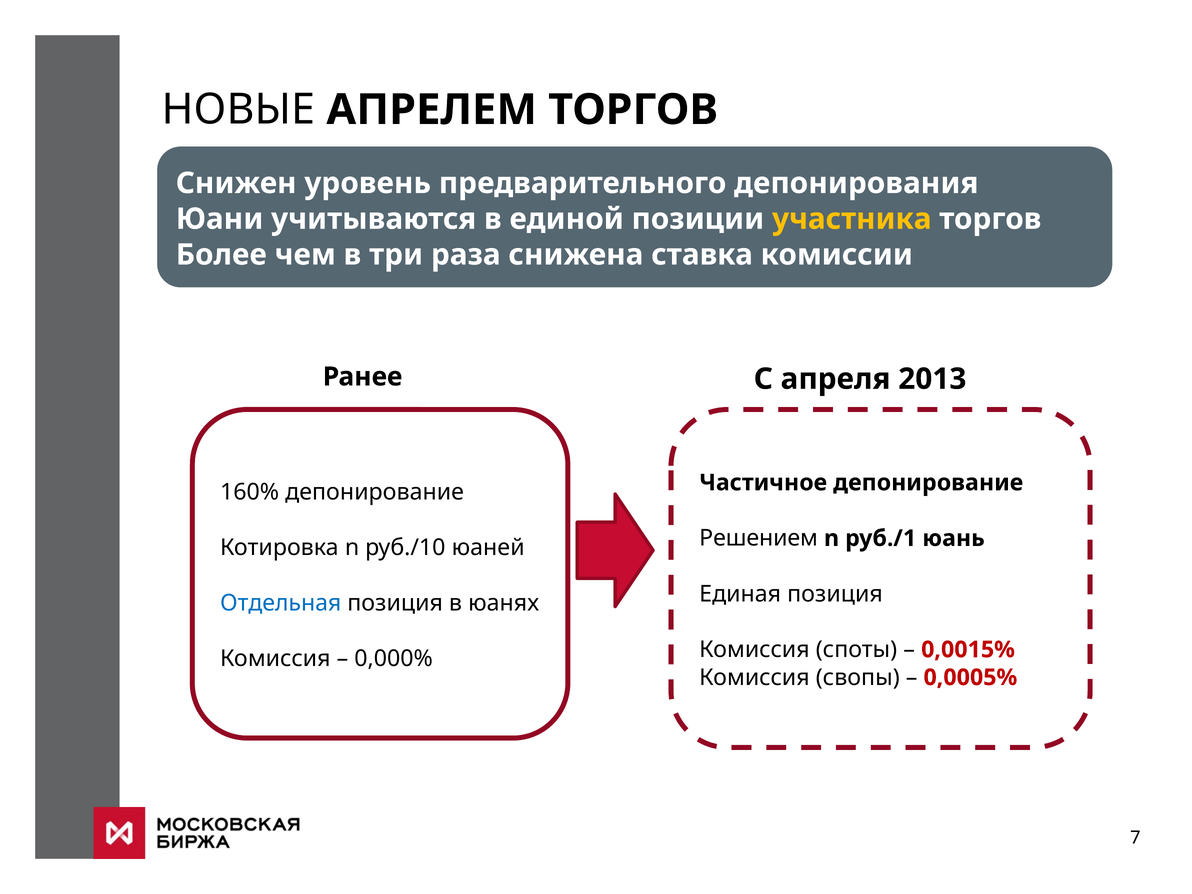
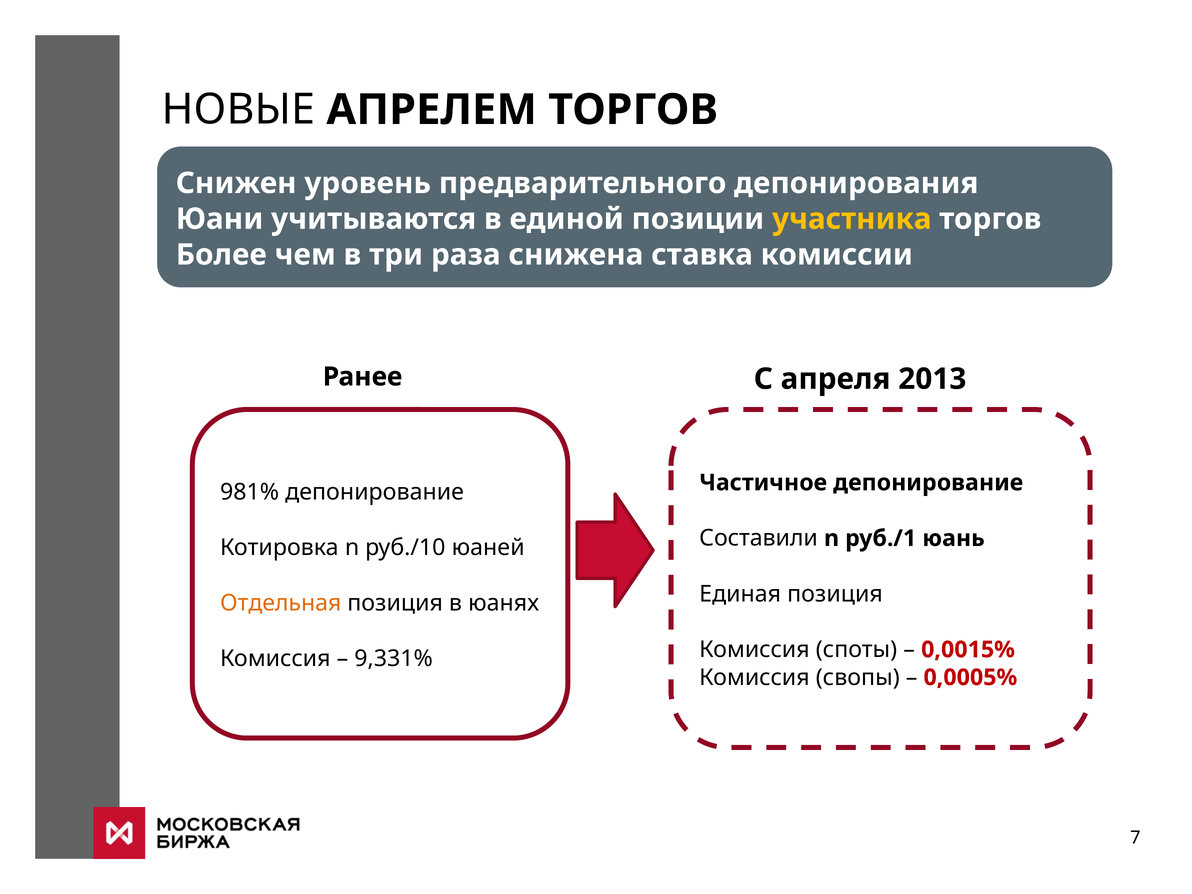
160%: 160% -> 981%
Решением: Решением -> Составили
Отдельная colour: blue -> orange
0,000%: 0,000% -> 9,331%
